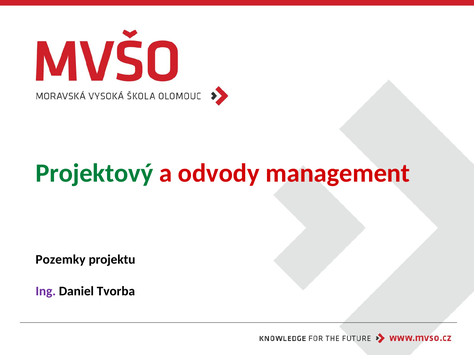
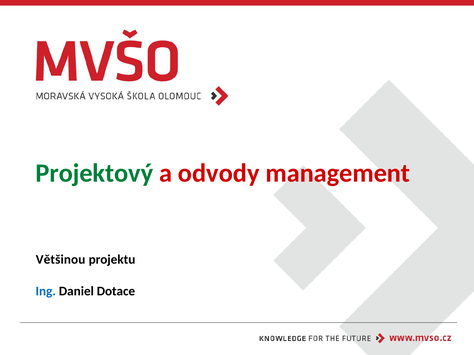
Pozemky: Pozemky -> Většinou
Ing colour: purple -> blue
Tvorba: Tvorba -> Dotace
